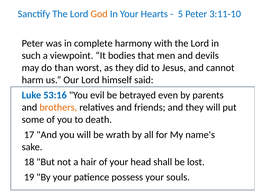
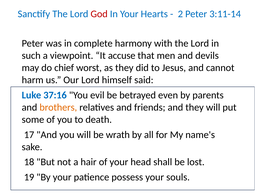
God colour: orange -> red
5: 5 -> 2
3:11-10: 3:11-10 -> 3:11-14
bodies: bodies -> accuse
than: than -> chief
53:16: 53:16 -> 37:16
